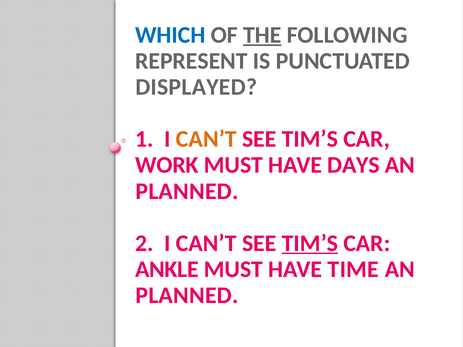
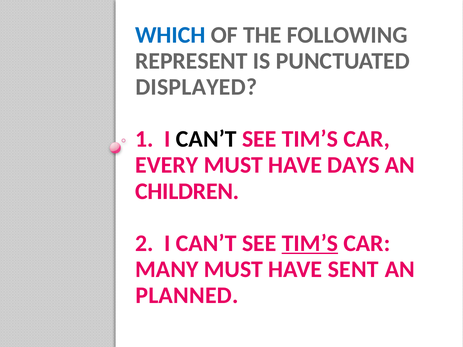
THE underline: present -> none
CAN’T at (206, 139) colour: orange -> black
WORK: WORK -> EVERY
PLANNED at (187, 191): PLANNED -> CHILDREN
ANKLE: ANKLE -> MANY
TIME: TIME -> SENT
